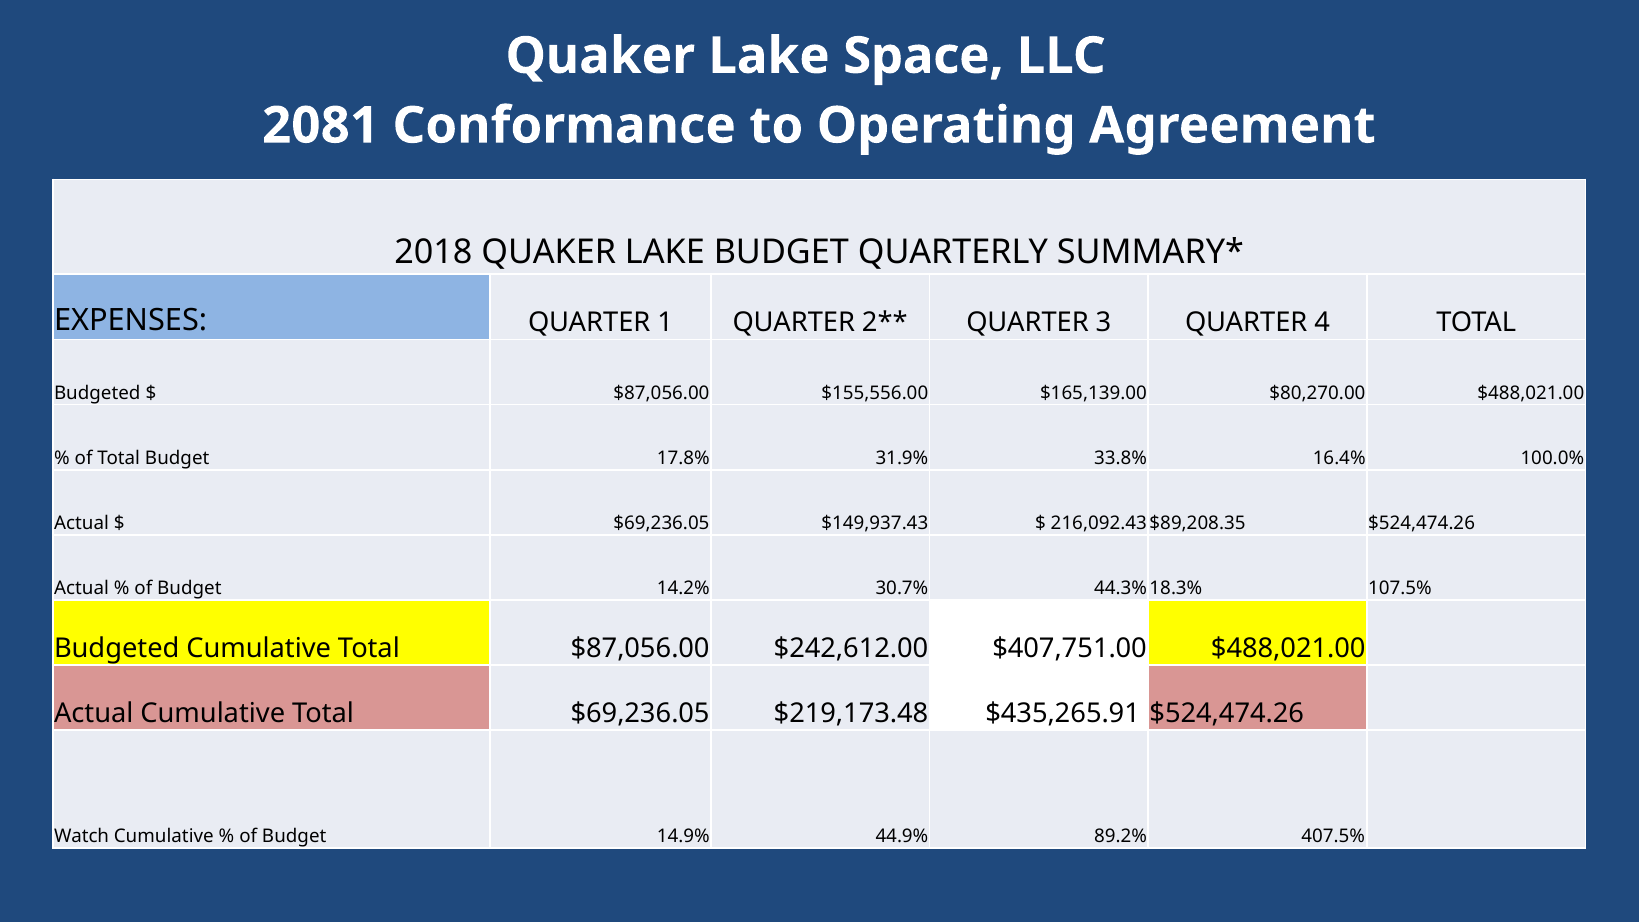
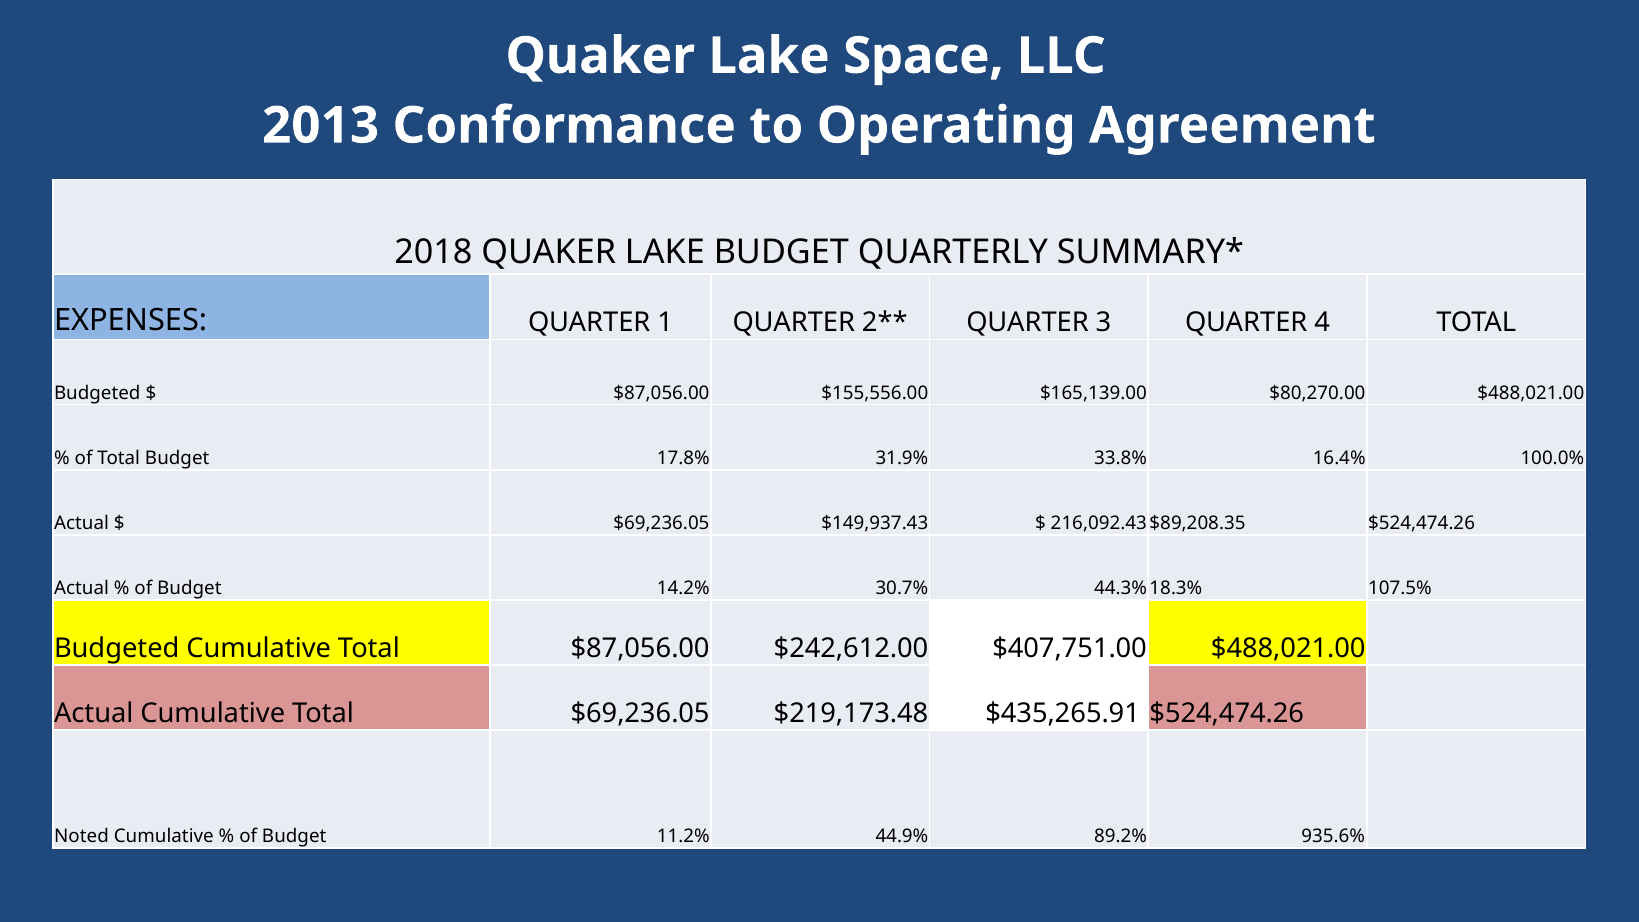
2081: 2081 -> 2013
Watch: Watch -> Noted
14.9%: 14.9% -> 11.2%
407.5%: 407.5% -> 935.6%
